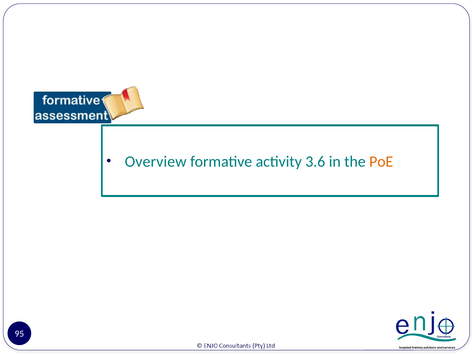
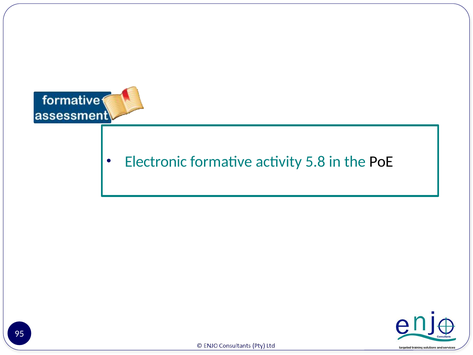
Overview: Overview -> Electronic
3.6: 3.6 -> 5.8
PoE colour: orange -> black
